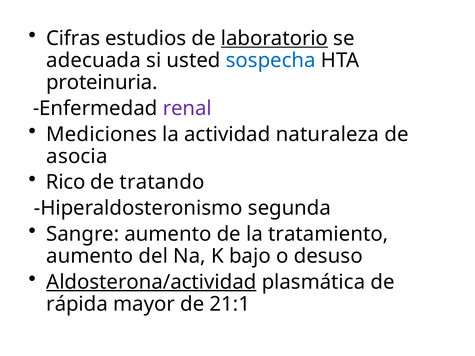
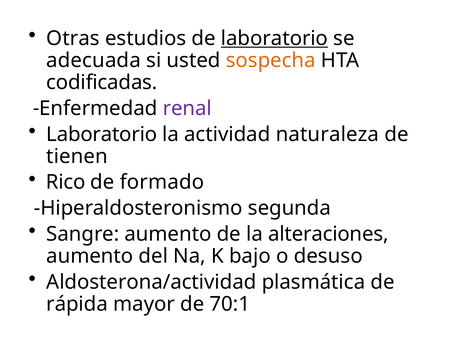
Cifras: Cifras -> Otras
sospecha colour: blue -> orange
proteinuria: proteinuria -> codificadas
Mediciones at (102, 134): Mediciones -> Laboratorio
asocia: asocia -> tienen
tratando: tratando -> formado
tratamiento: tratamiento -> alteraciones
Aldosterona/actividad underline: present -> none
21:1: 21:1 -> 70:1
